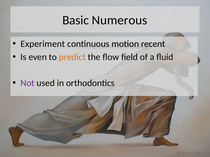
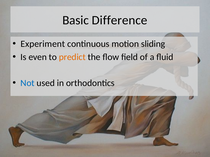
Numerous: Numerous -> Difference
recent: recent -> sliding
Not colour: purple -> blue
